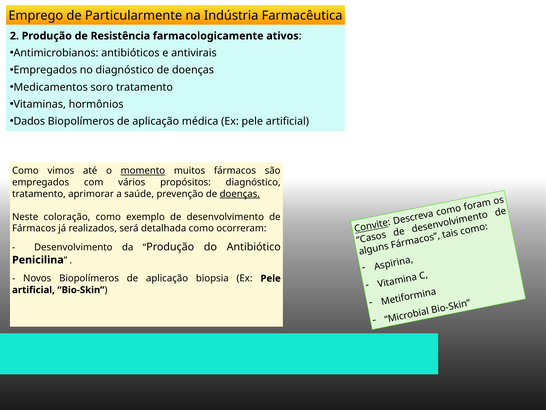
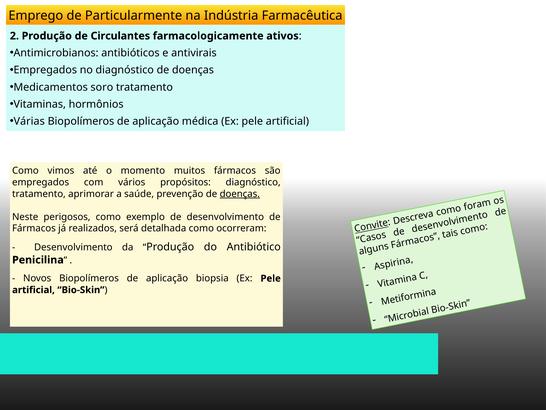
Resistência: Resistência -> Circulantes
Dados: Dados -> Várias
momento underline: present -> none
coloração: coloração -> perigosos
